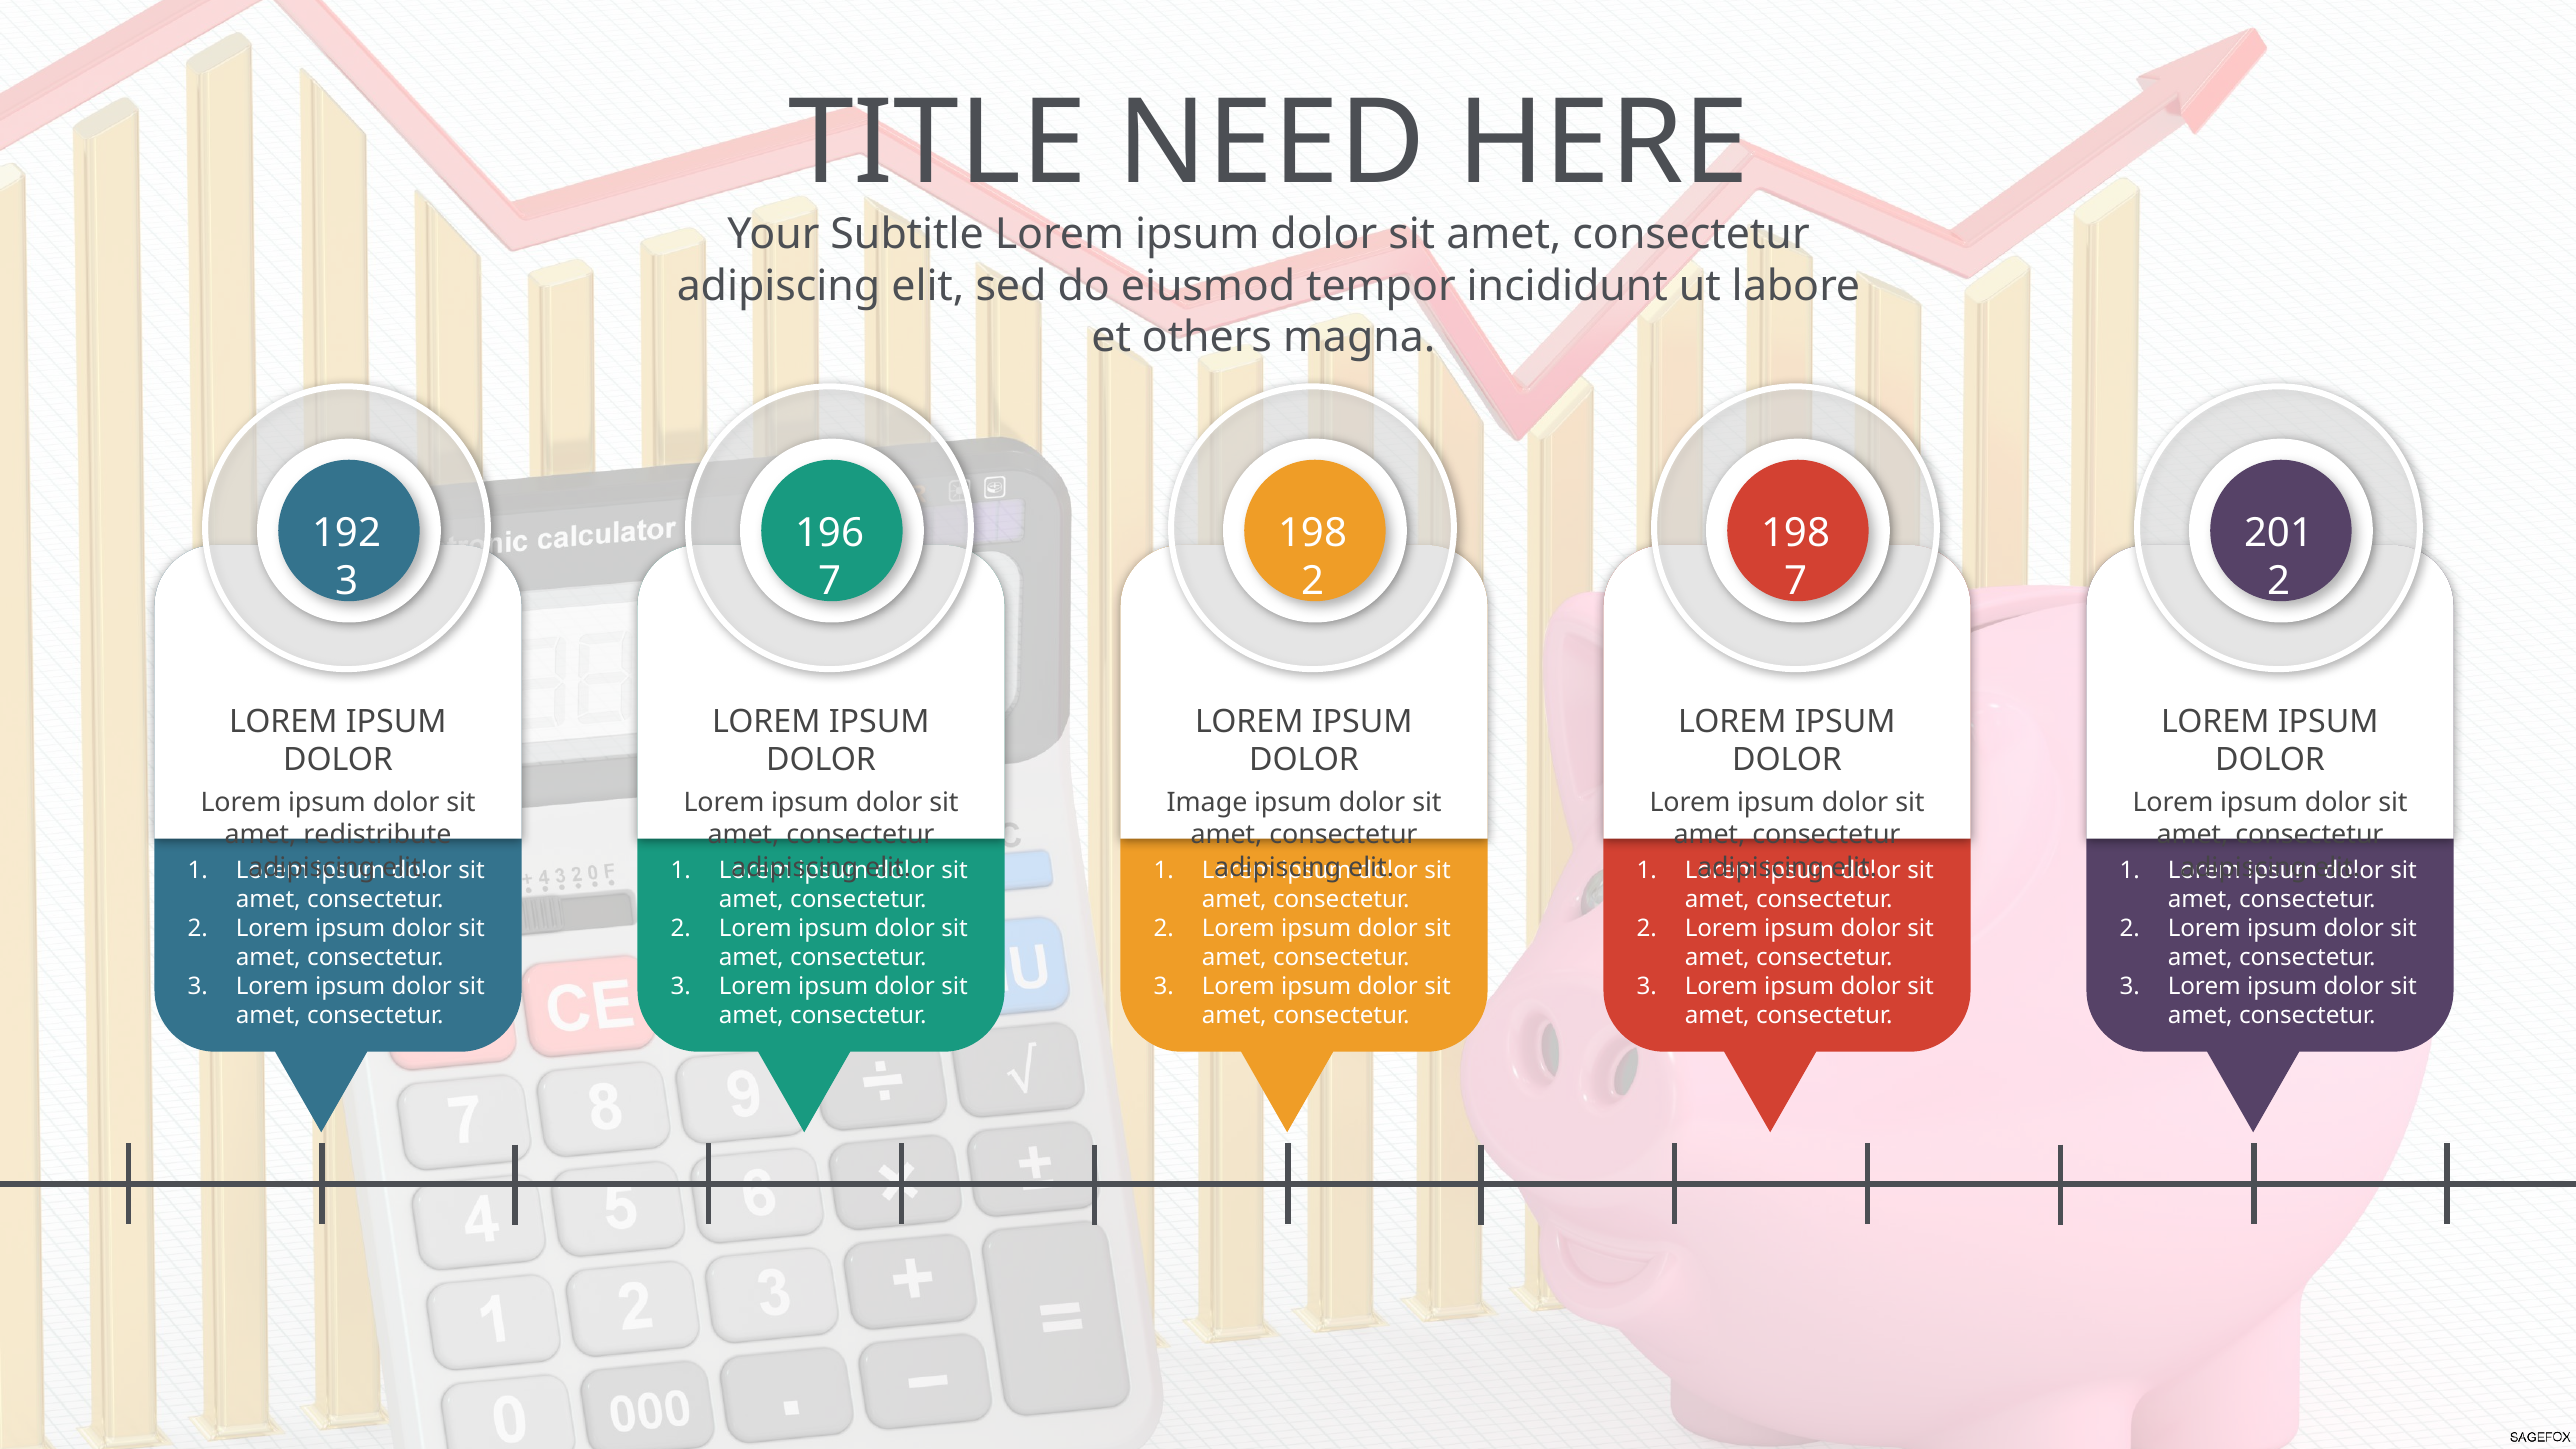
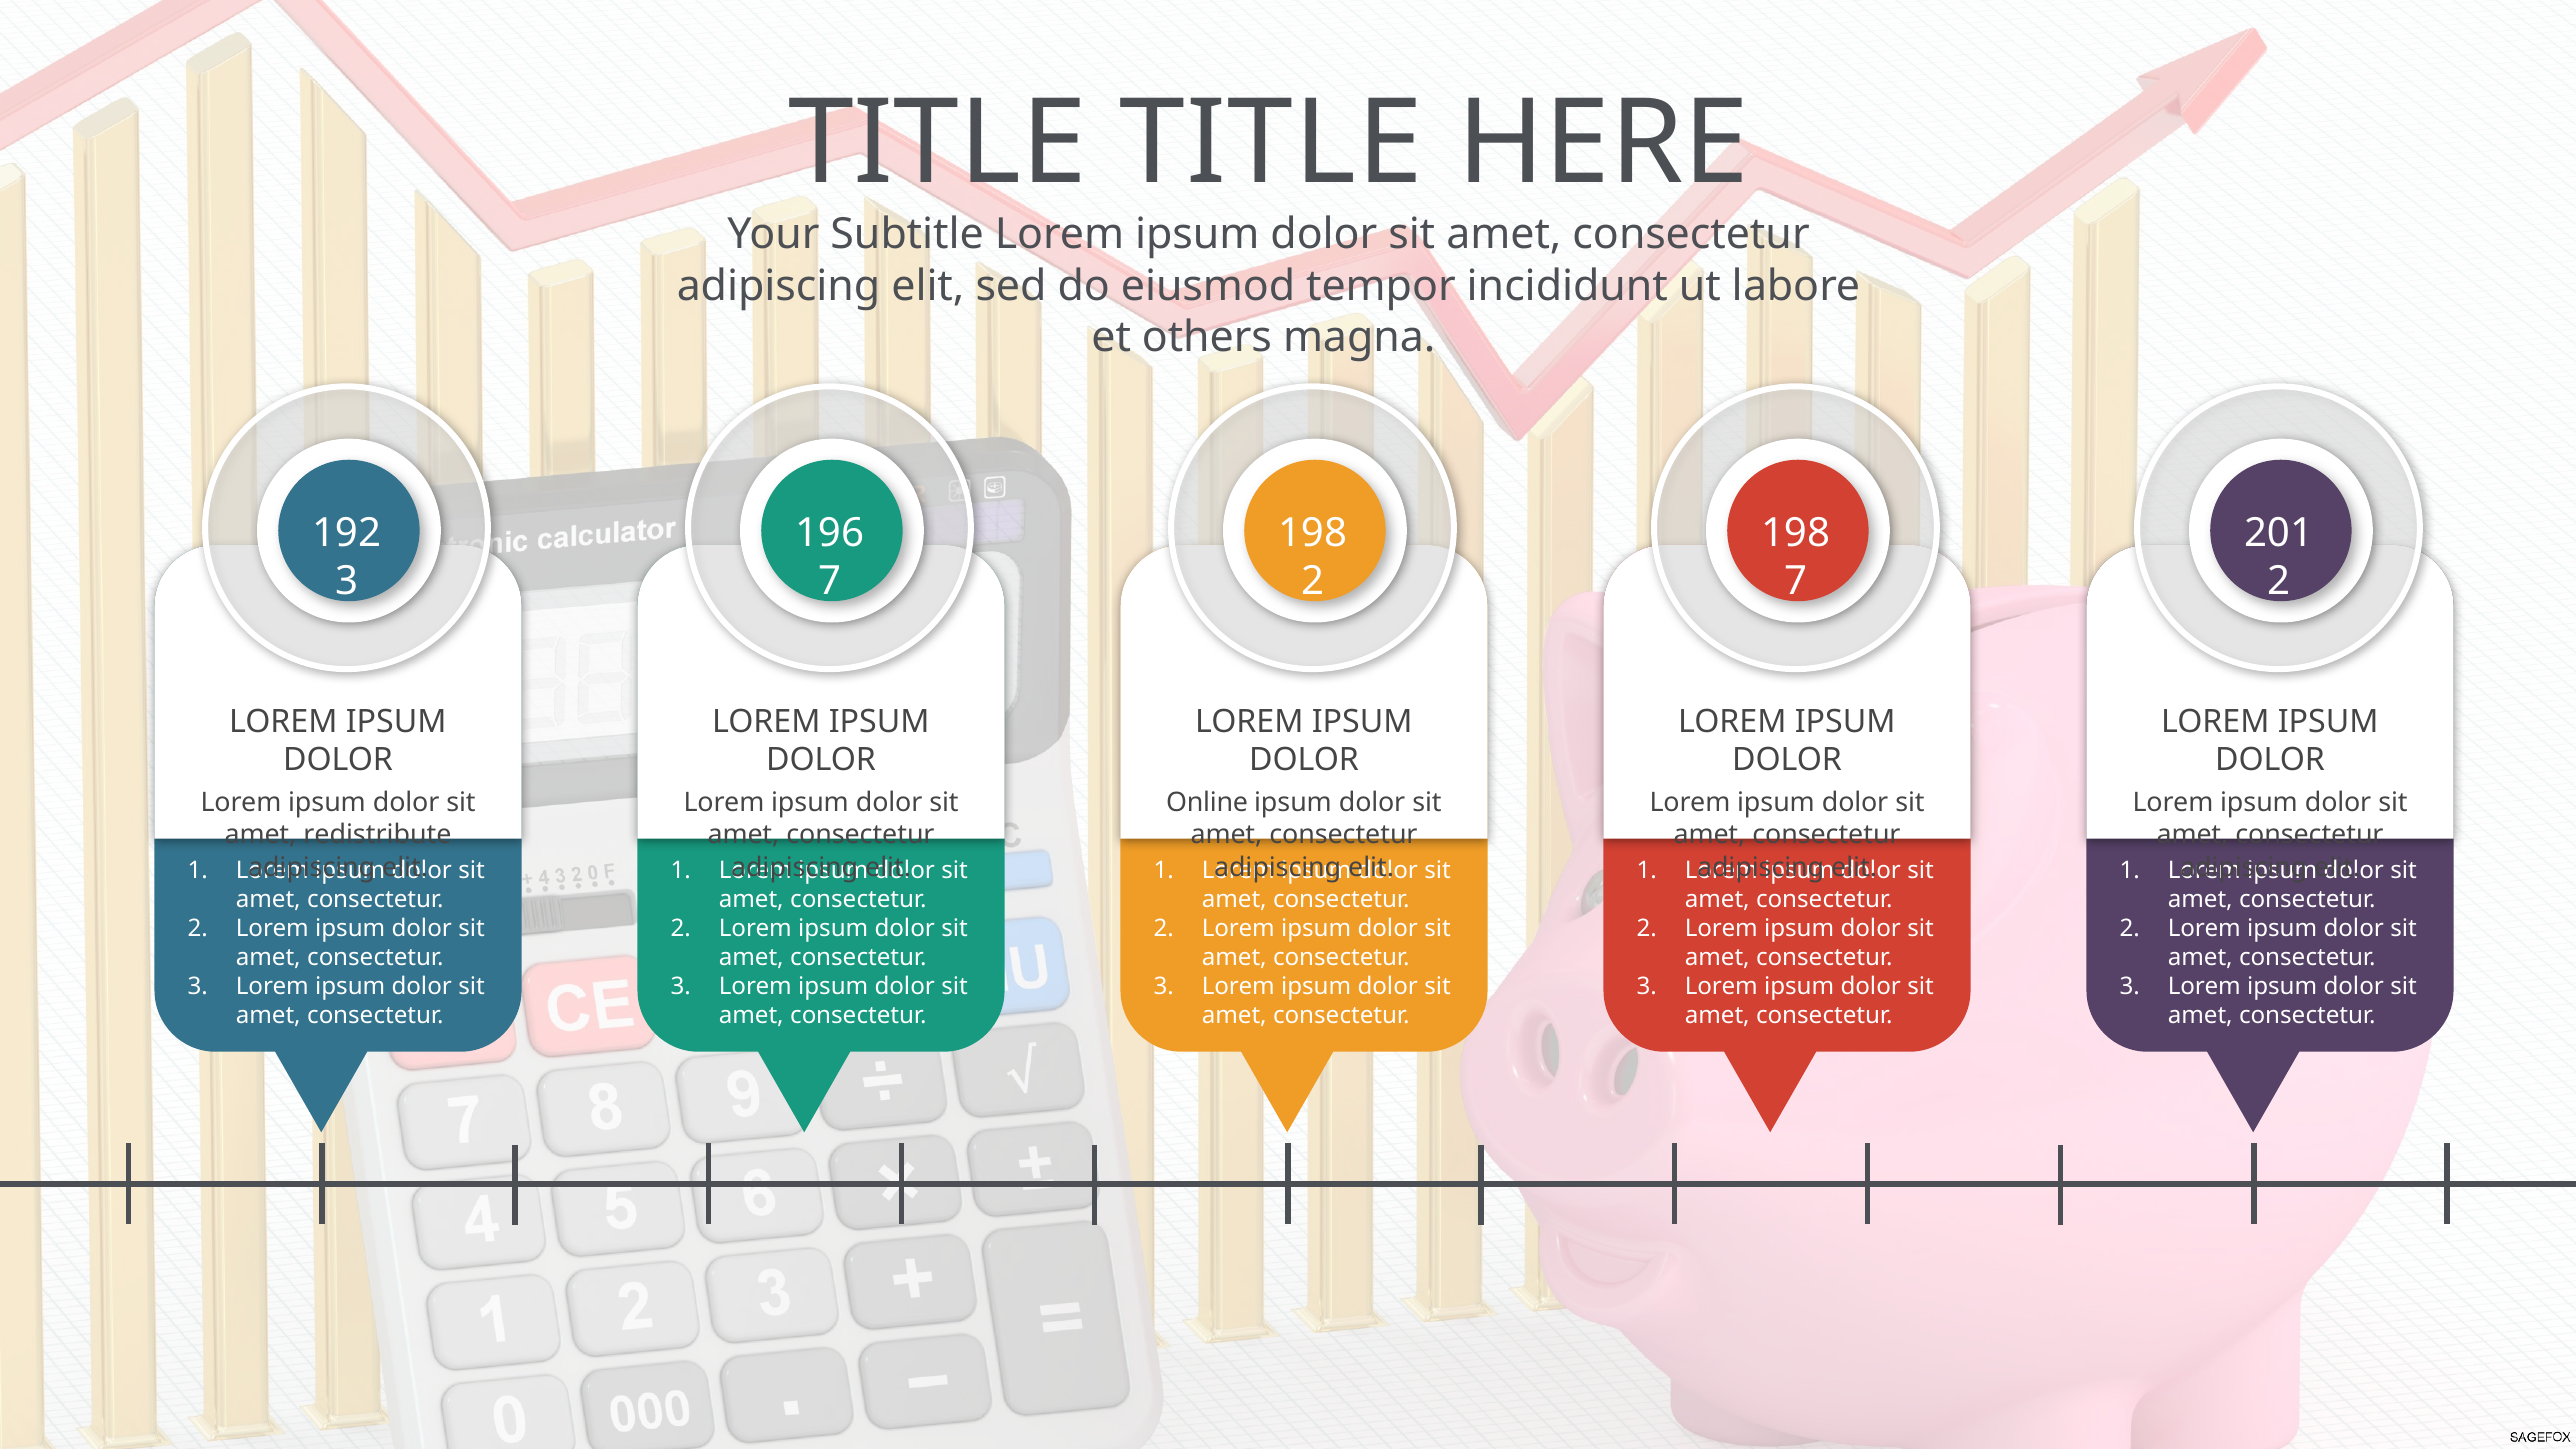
TITLE NEED: NEED -> TITLE
Image: Image -> Online
